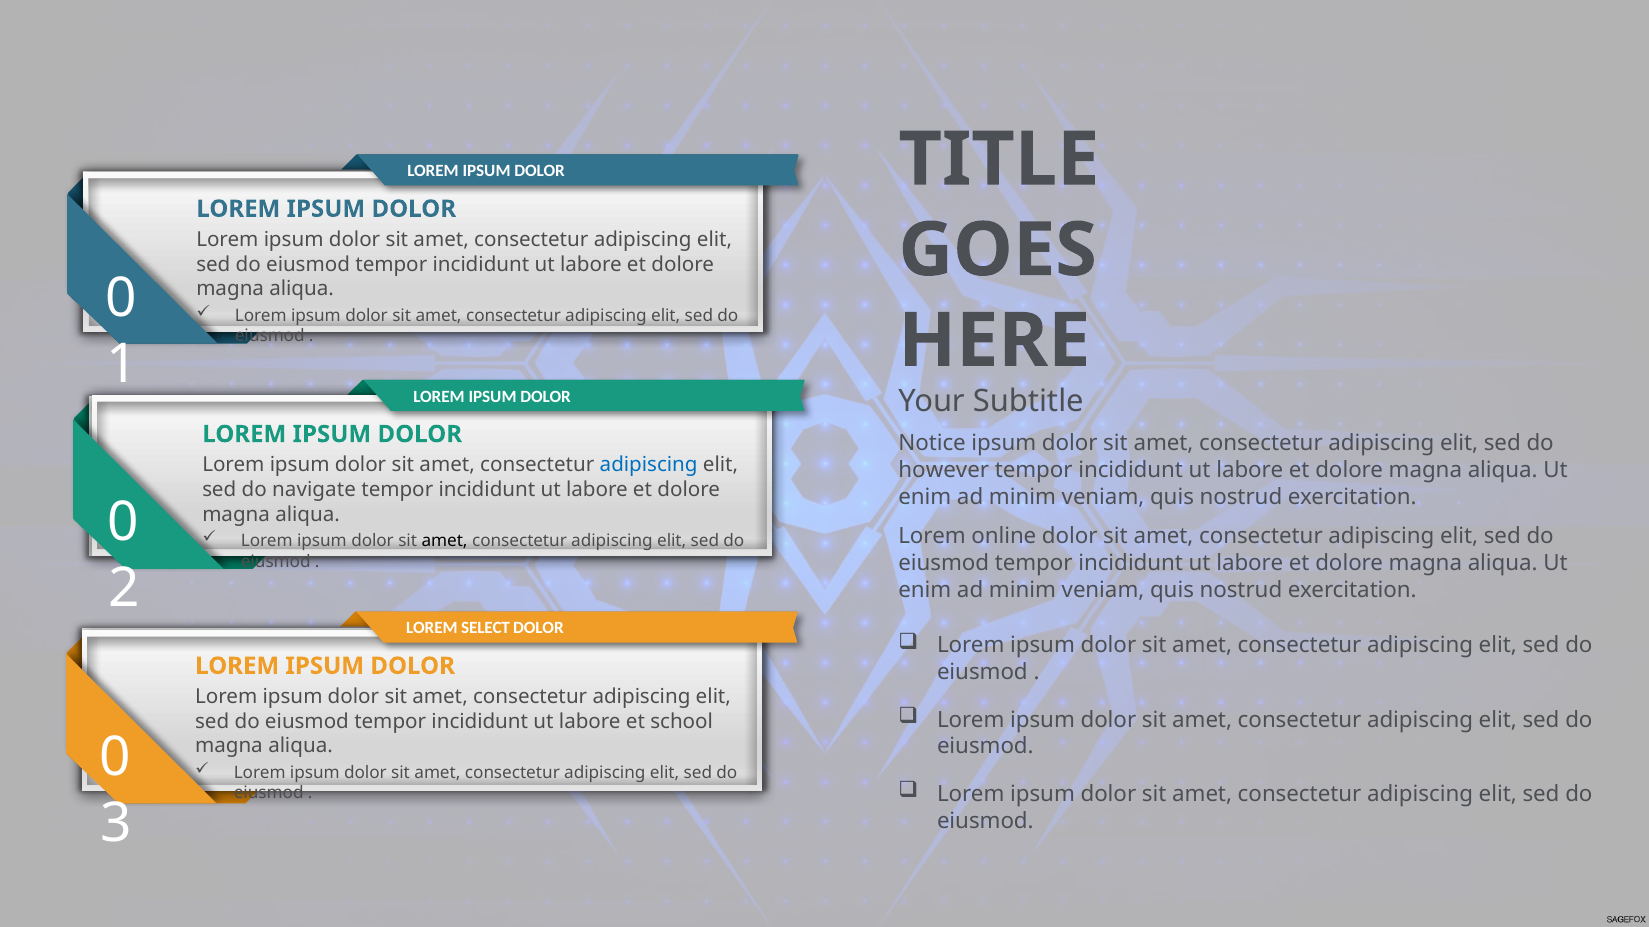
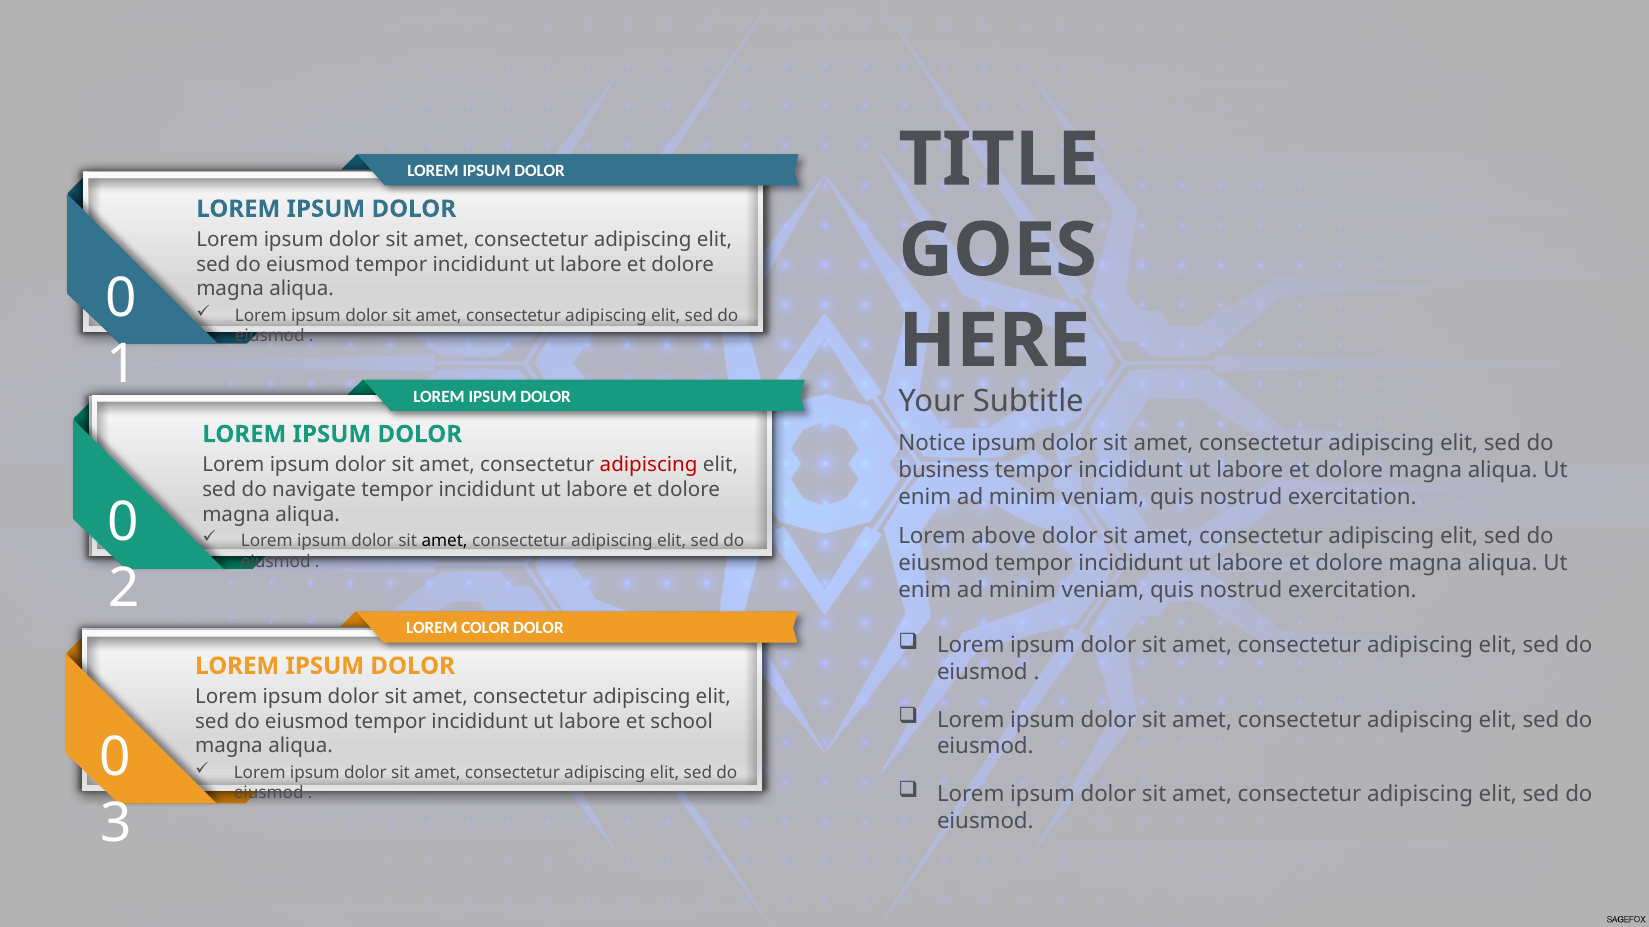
adipiscing at (649, 465) colour: blue -> red
however: however -> business
online: online -> above
SELECT: SELECT -> COLOR
